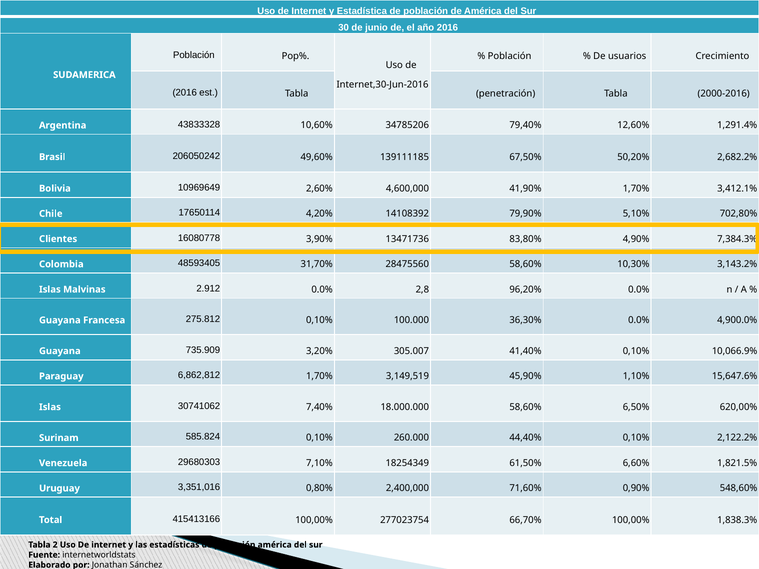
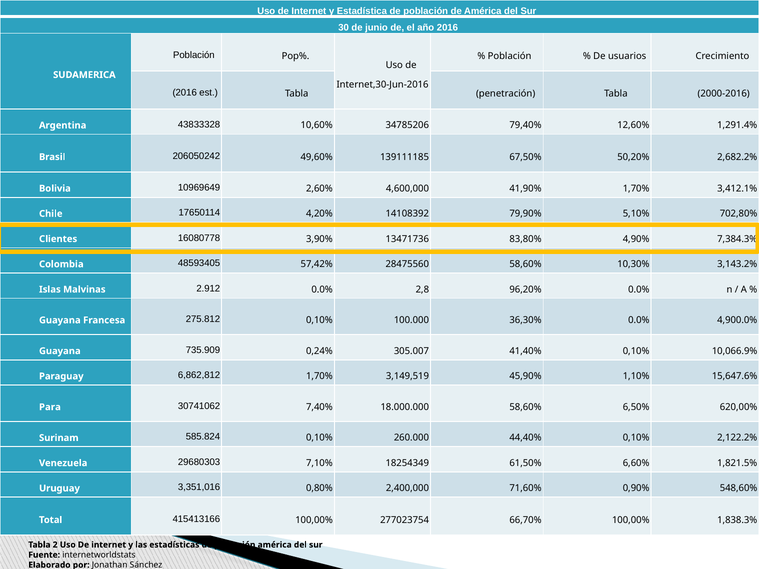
31,70%: 31,70% -> 57,42%
3,20%: 3,20% -> 0,24%
Islas at (50, 407): Islas -> Para
